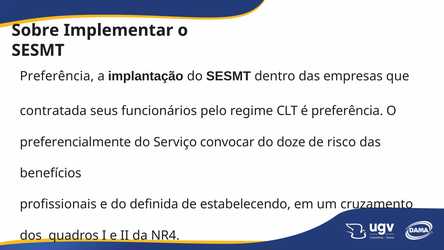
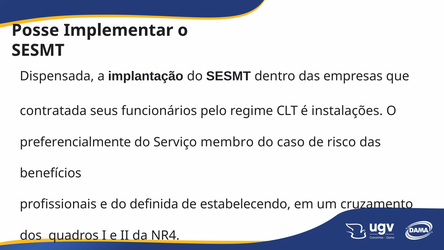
Sobre: Sobre -> Posse
Preferência at (57, 76): Preferência -> Dispensada
é preferência: preferência -> instalações
convocar: convocar -> membro
doze: doze -> caso
